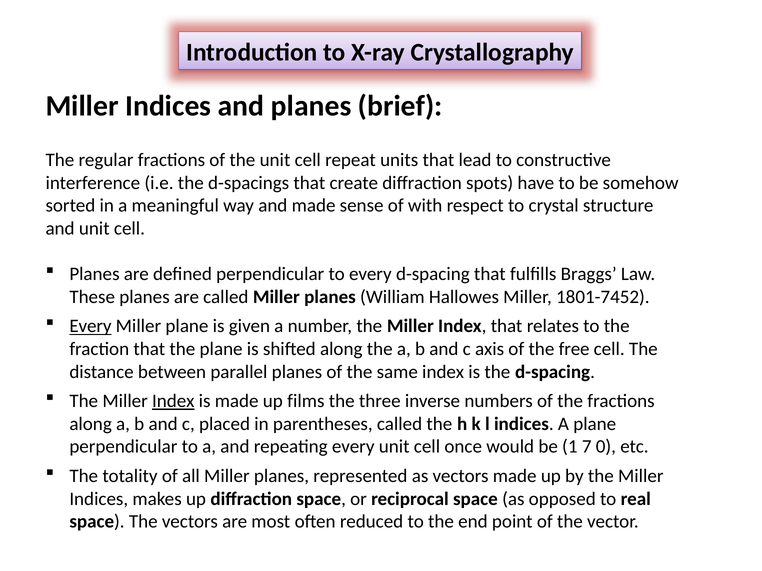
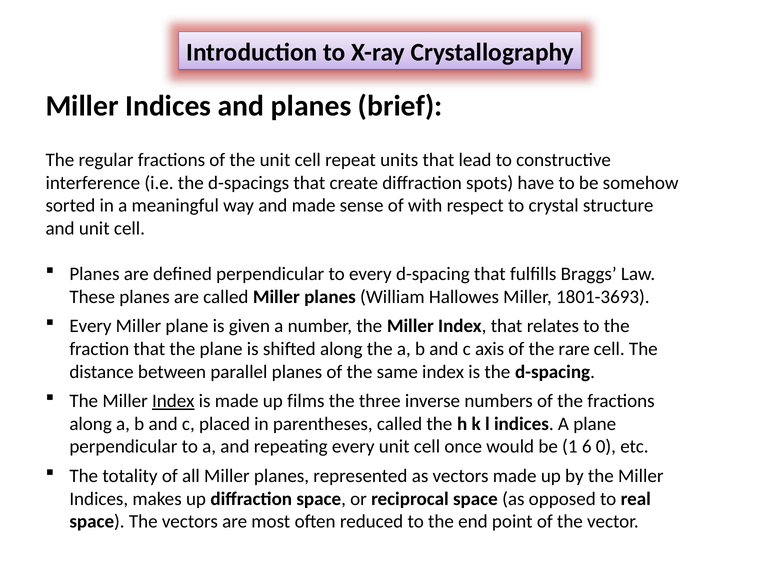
1801-7452: 1801-7452 -> 1801-3693
Every at (90, 326) underline: present -> none
free: free -> rare
7: 7 -> 6
